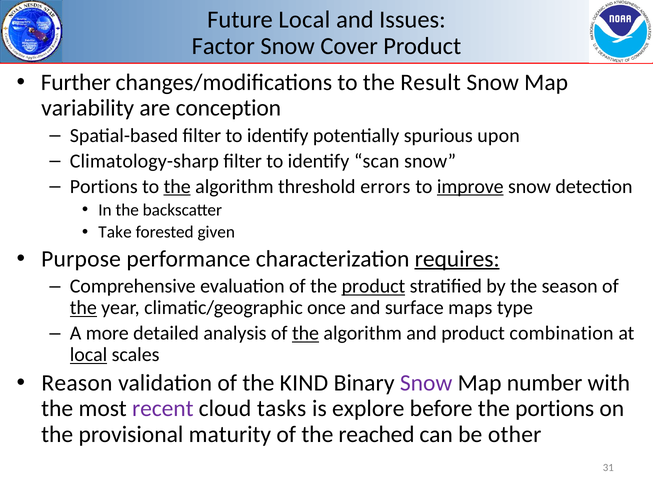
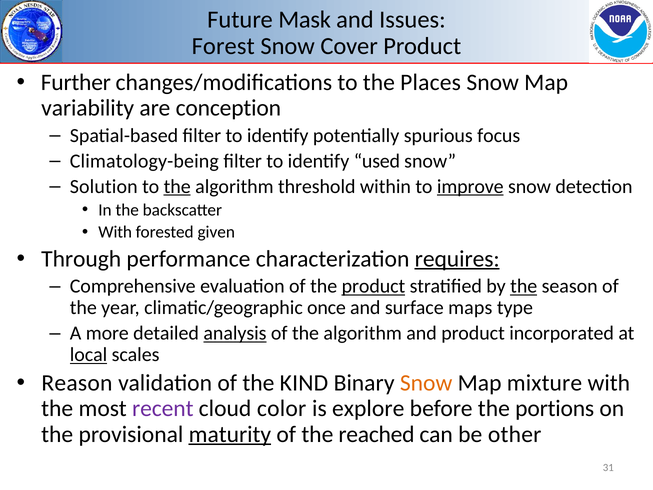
Future Local: Local -> Mask
Factor: Factor -> Forest
Result: Result -> Places
upon: upon -> focus
Climatology-sharp: Climatology-sharp -> Climatology-being
scan: scan -> used
Portions at (104, 186): Portions -> Solution
errors: errors -> within
Take at (115, 232): Take -> With
Purpose: Purpose -> Through
the at (524, 286) underline: none -> present
the at (83, 308) underline: present -> none
analysis underline: none -> present
the at (306, 333) underline: present -> none
combination: combination -> incorporated
Snow at (426, 383) colour: purple -> orange
number: number -> mixture
tasks: tasks -> color
maturity underline: none -> present
